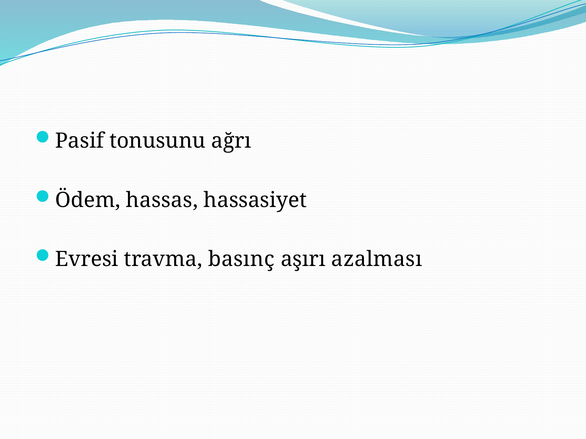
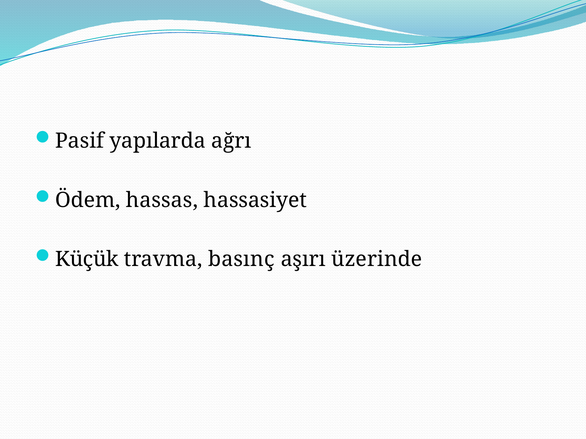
tonusunu: tonusunu -> yapılarda
Evresi: Evresi -> Küçük
azalması: azalması -> üzerinde
